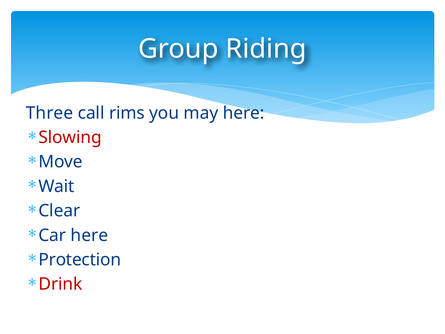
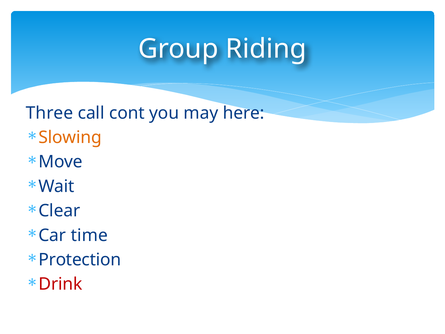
rims: rims -> cont
Slowing colour: red -> orange
Car here: here -> time
